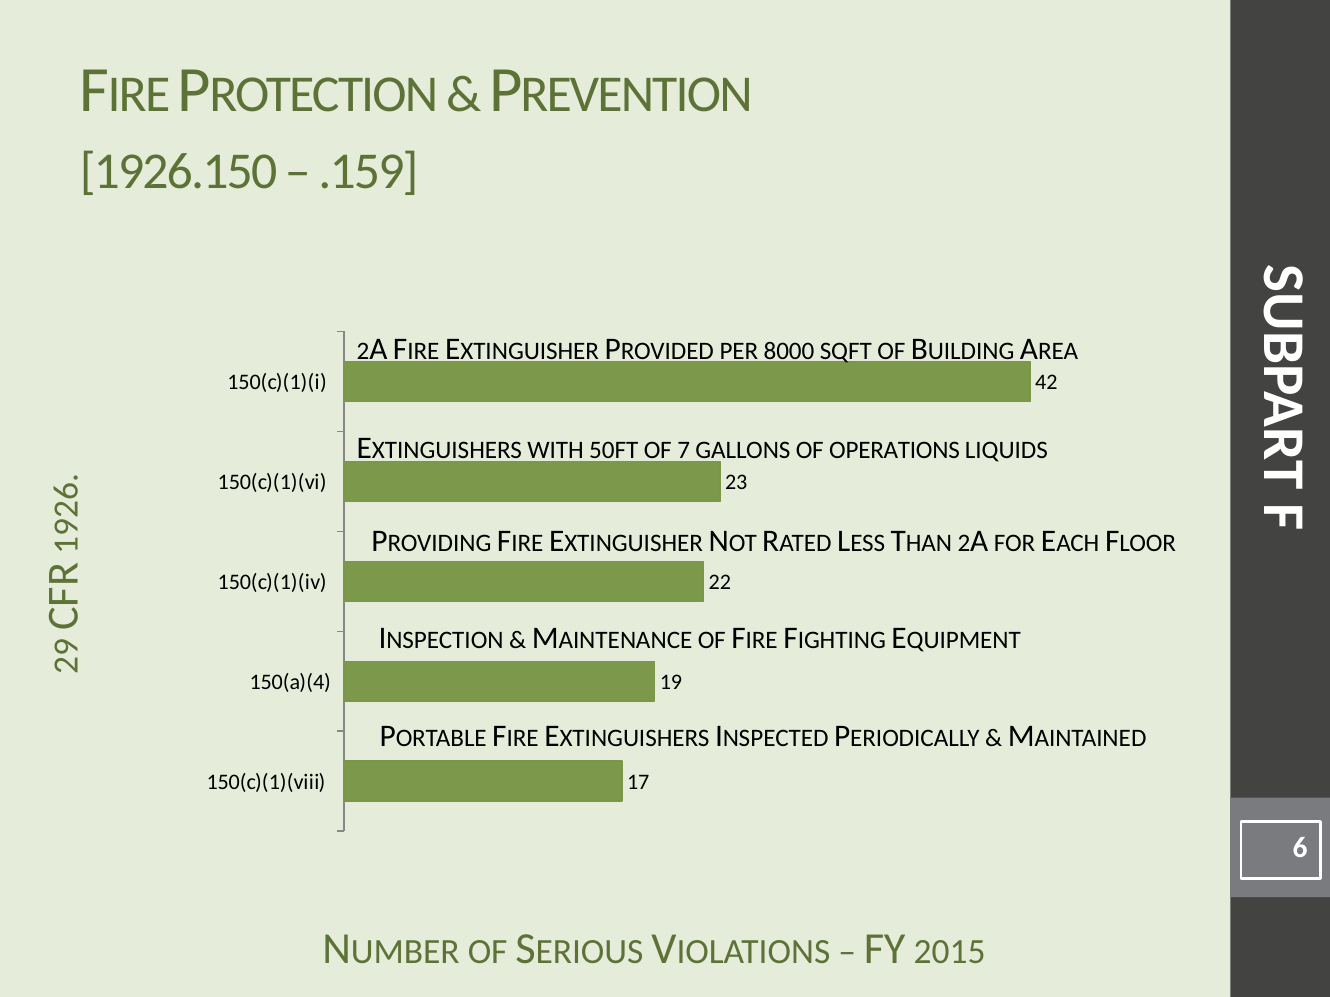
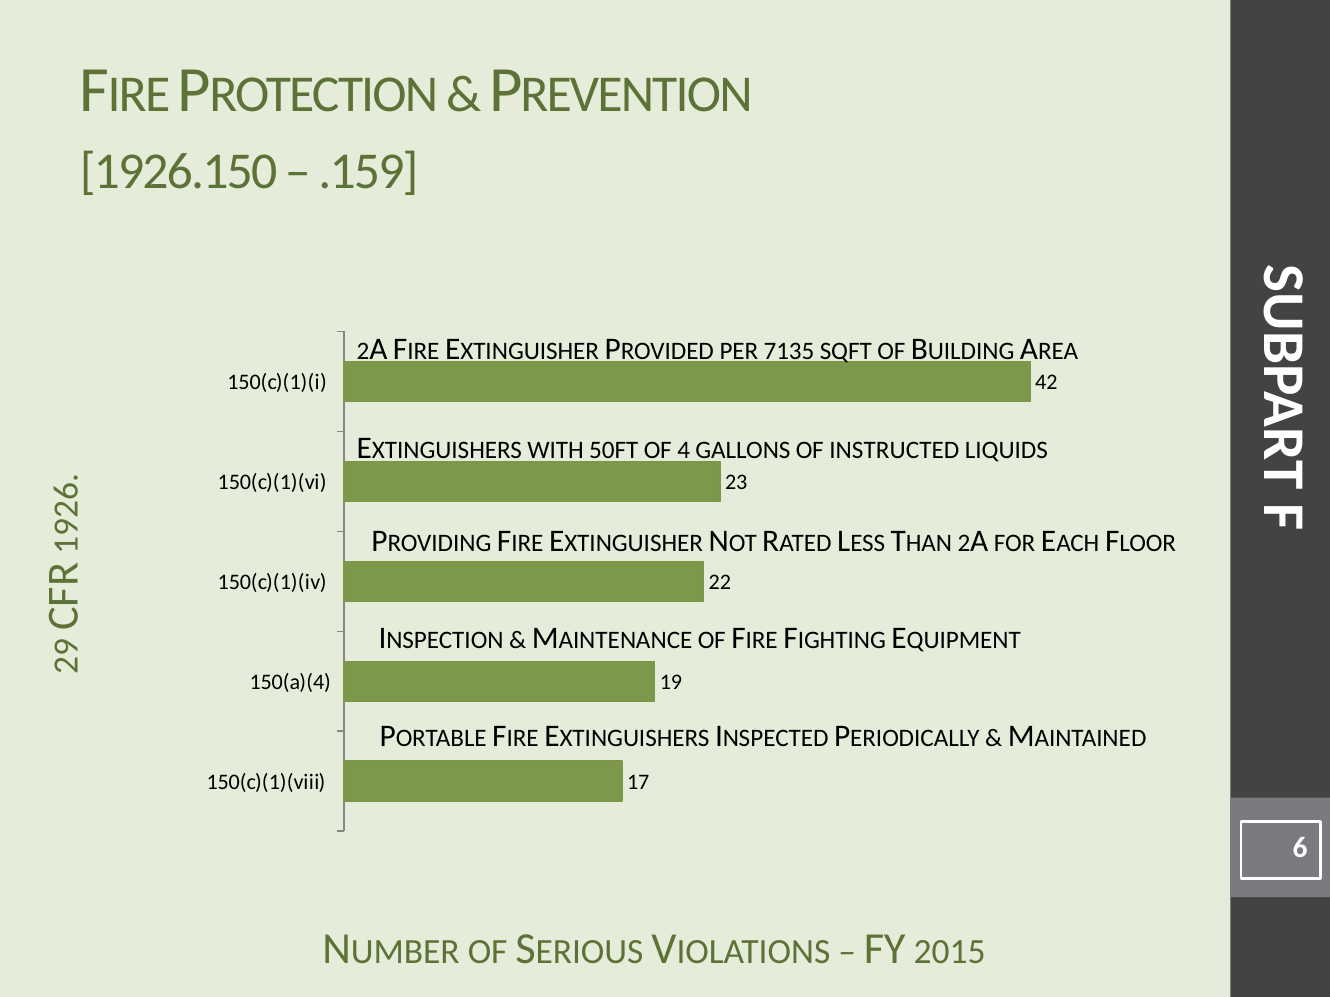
8000: 8000 -> 7135
7: 7 -> 4
OPERATIONS: OPERATIONS -> INSTRUCTED
